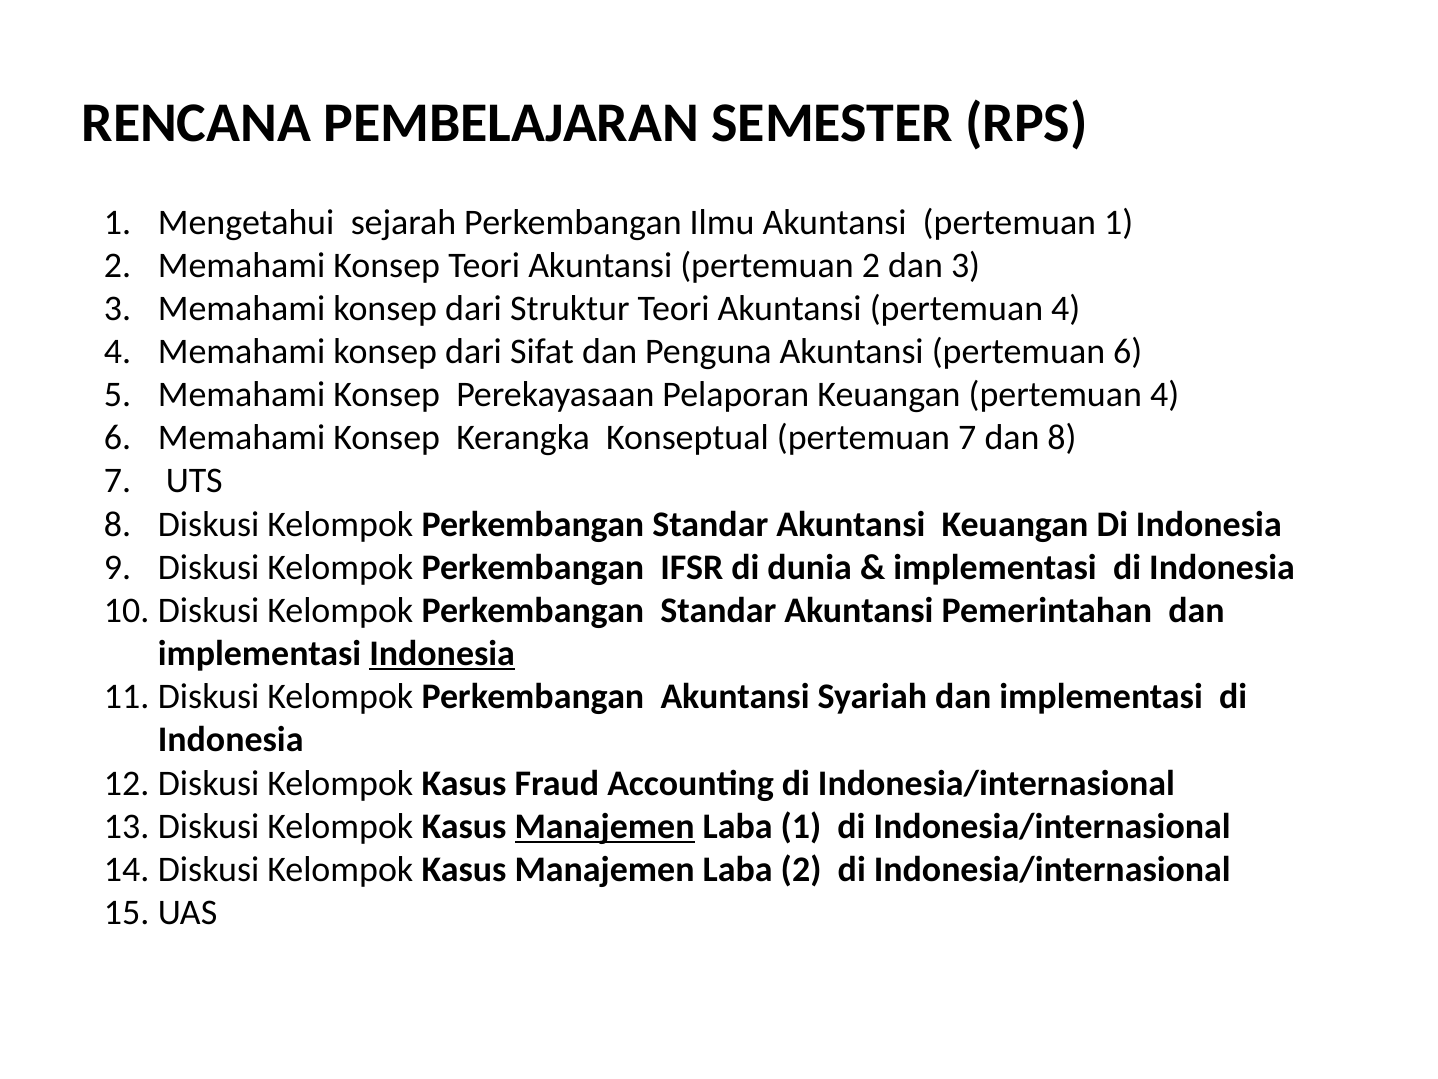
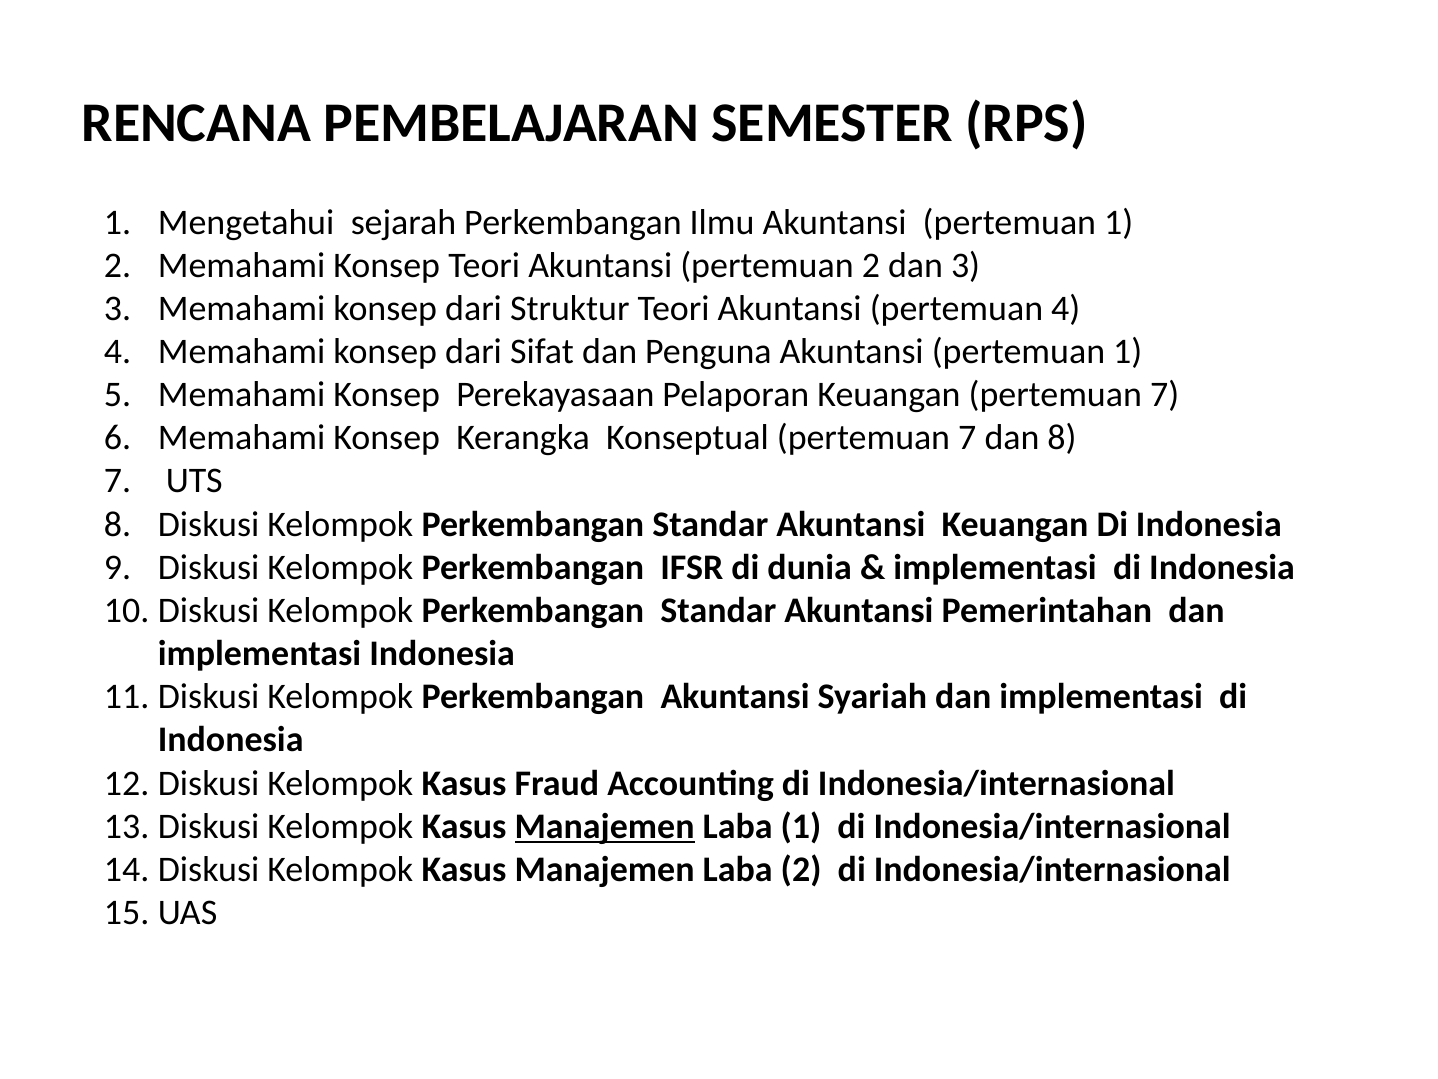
Penguna Akuntansi pertemuan 6: 6 -> 1
Keuangan pertemuan 4: 4 -> 7
Indonesia at (442, 653) underline: present -> none
